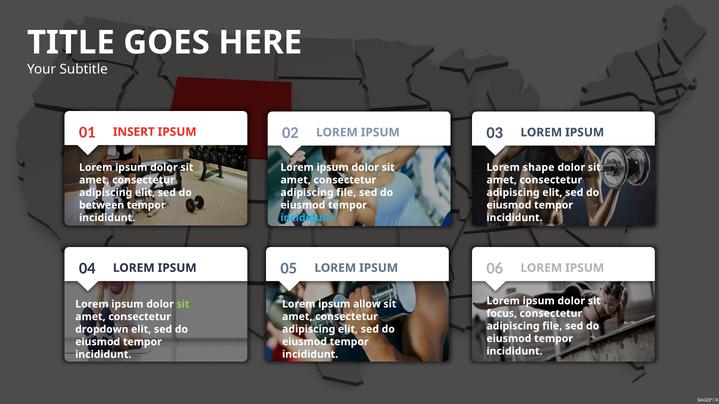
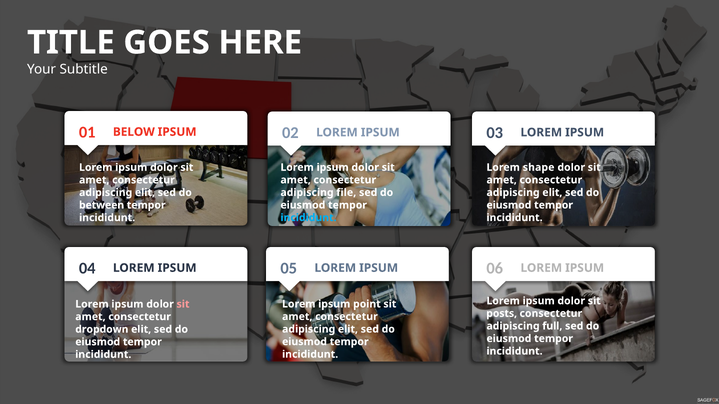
INSERT: INSERT -> BELOW
allow: allow -> point
sit at (183, 304) colour: light green -> pink
focus: focus -> posts
file at (552, 326): file -> full
